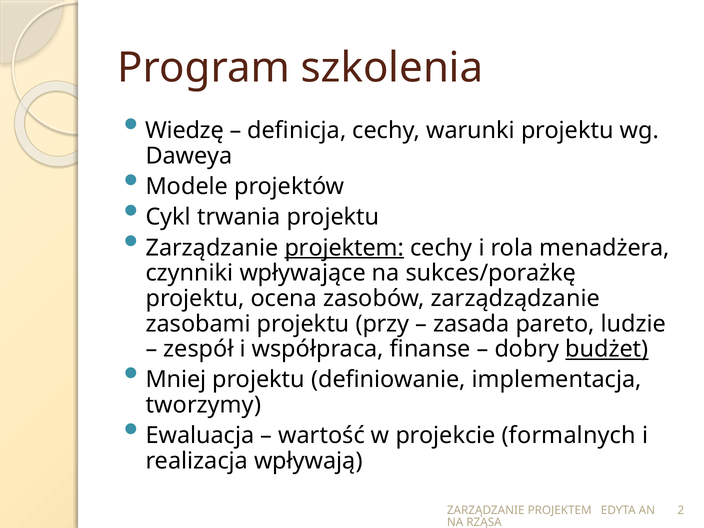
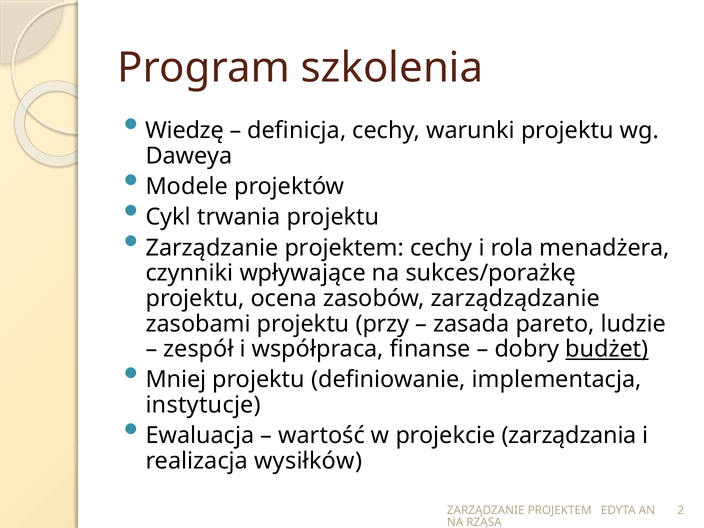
projektem at (344, 248) underline: present -> none
tworzymy: tworzymy -> instytucje
formalnych: formalnych -> zarządzania
wpływają: wpływają -> wysiłków
